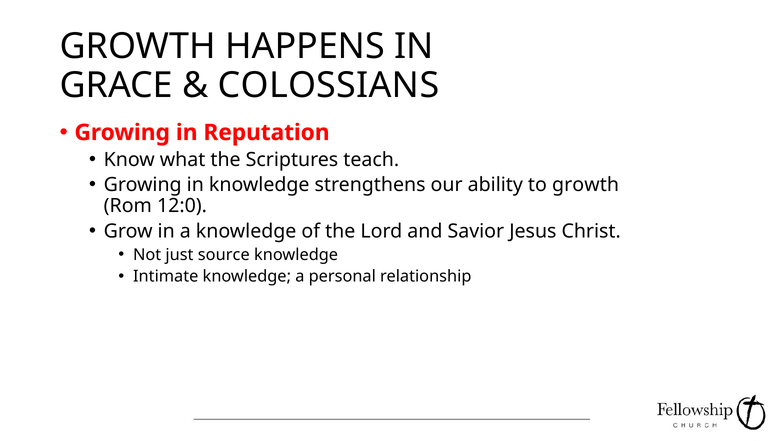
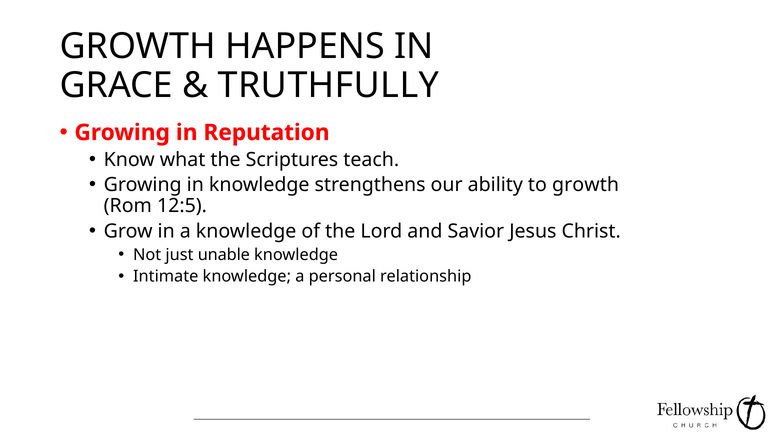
COLOSSIANS: COLOSSIANS -> TRUTHFULLY
12:0: 12:0 -> 12:5
source: source -> unable
